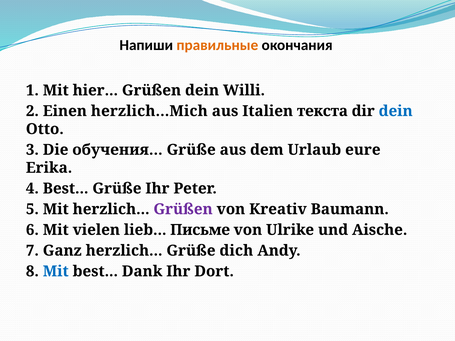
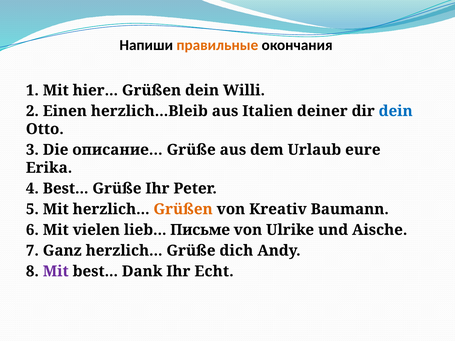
herzlich...Mich: herzlich...Mich -> herzlich...Bleib
текста: текста -> deiner
обучения: обучения -> описание
Grüßen at (183, 209) colour: purple -> orange
Mit at (56, 272) colour: blue -> purple
Dort: Dort -> Echt
